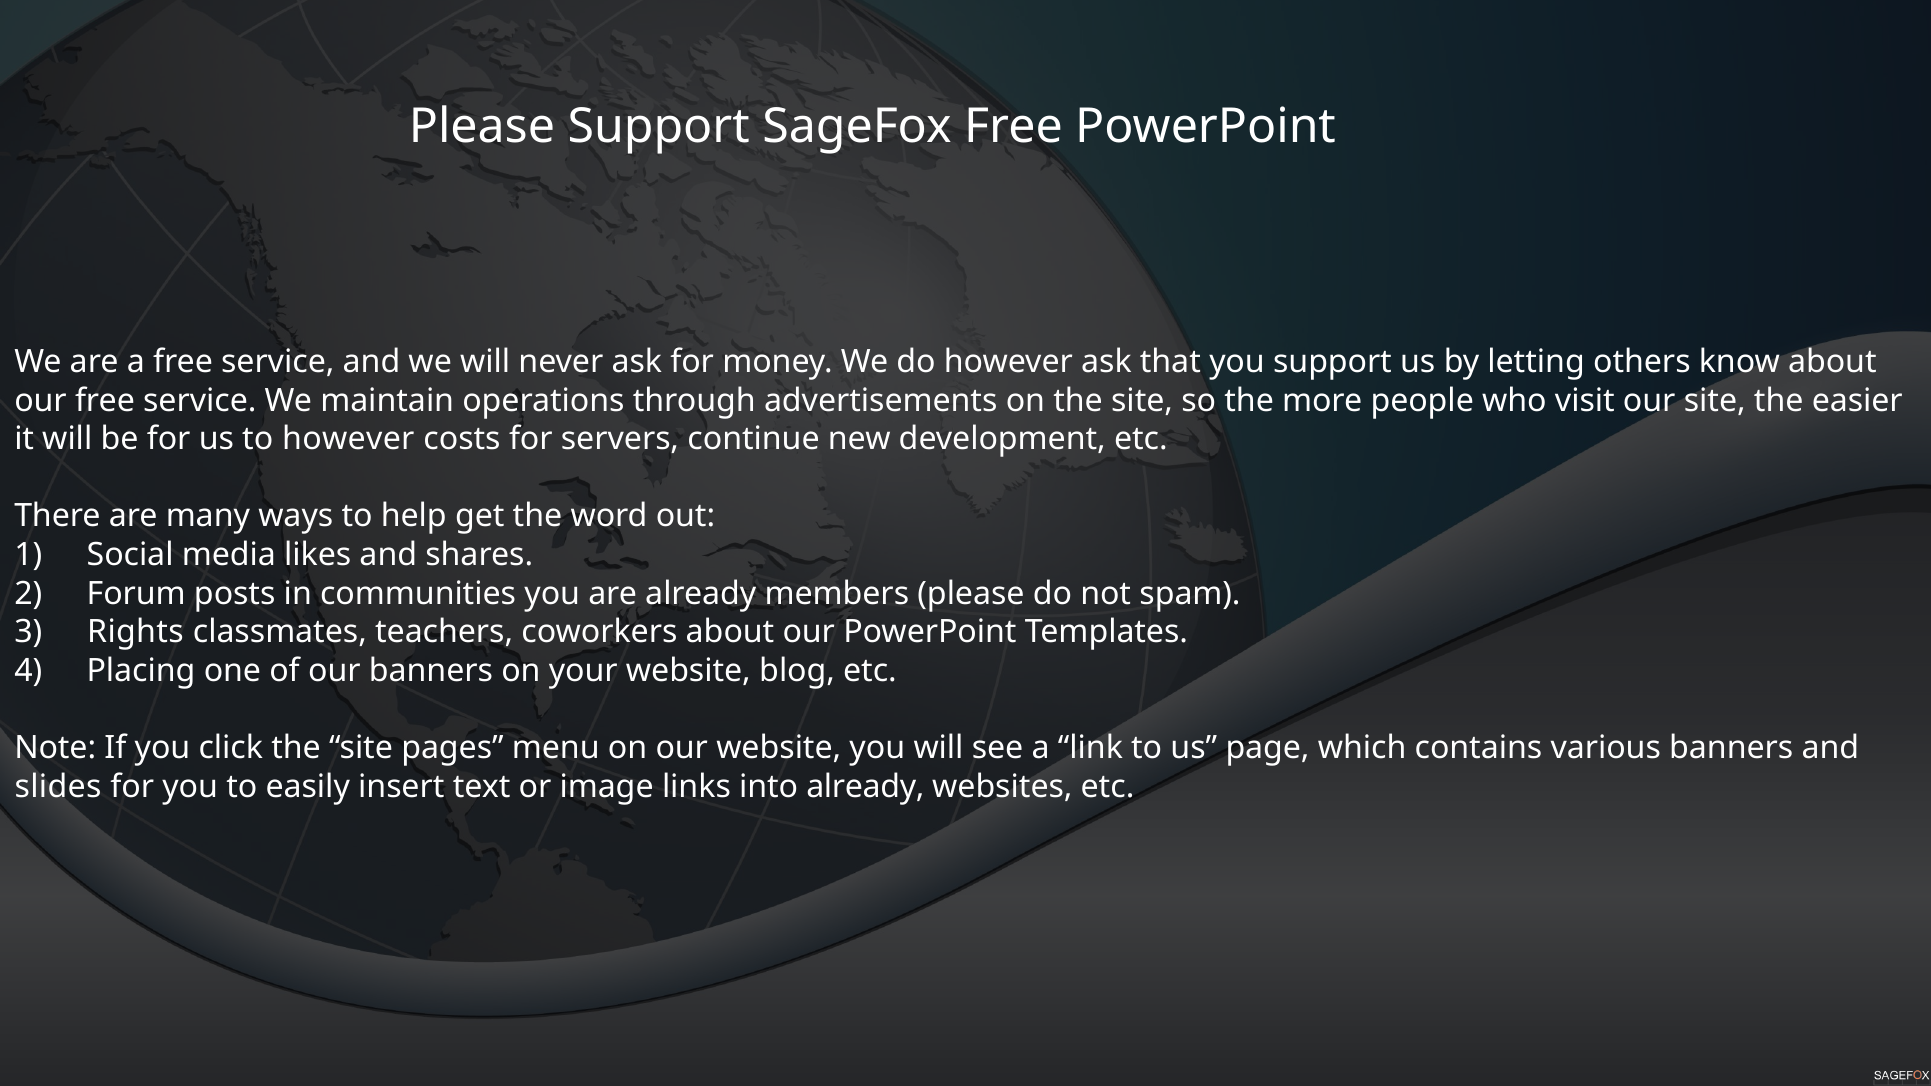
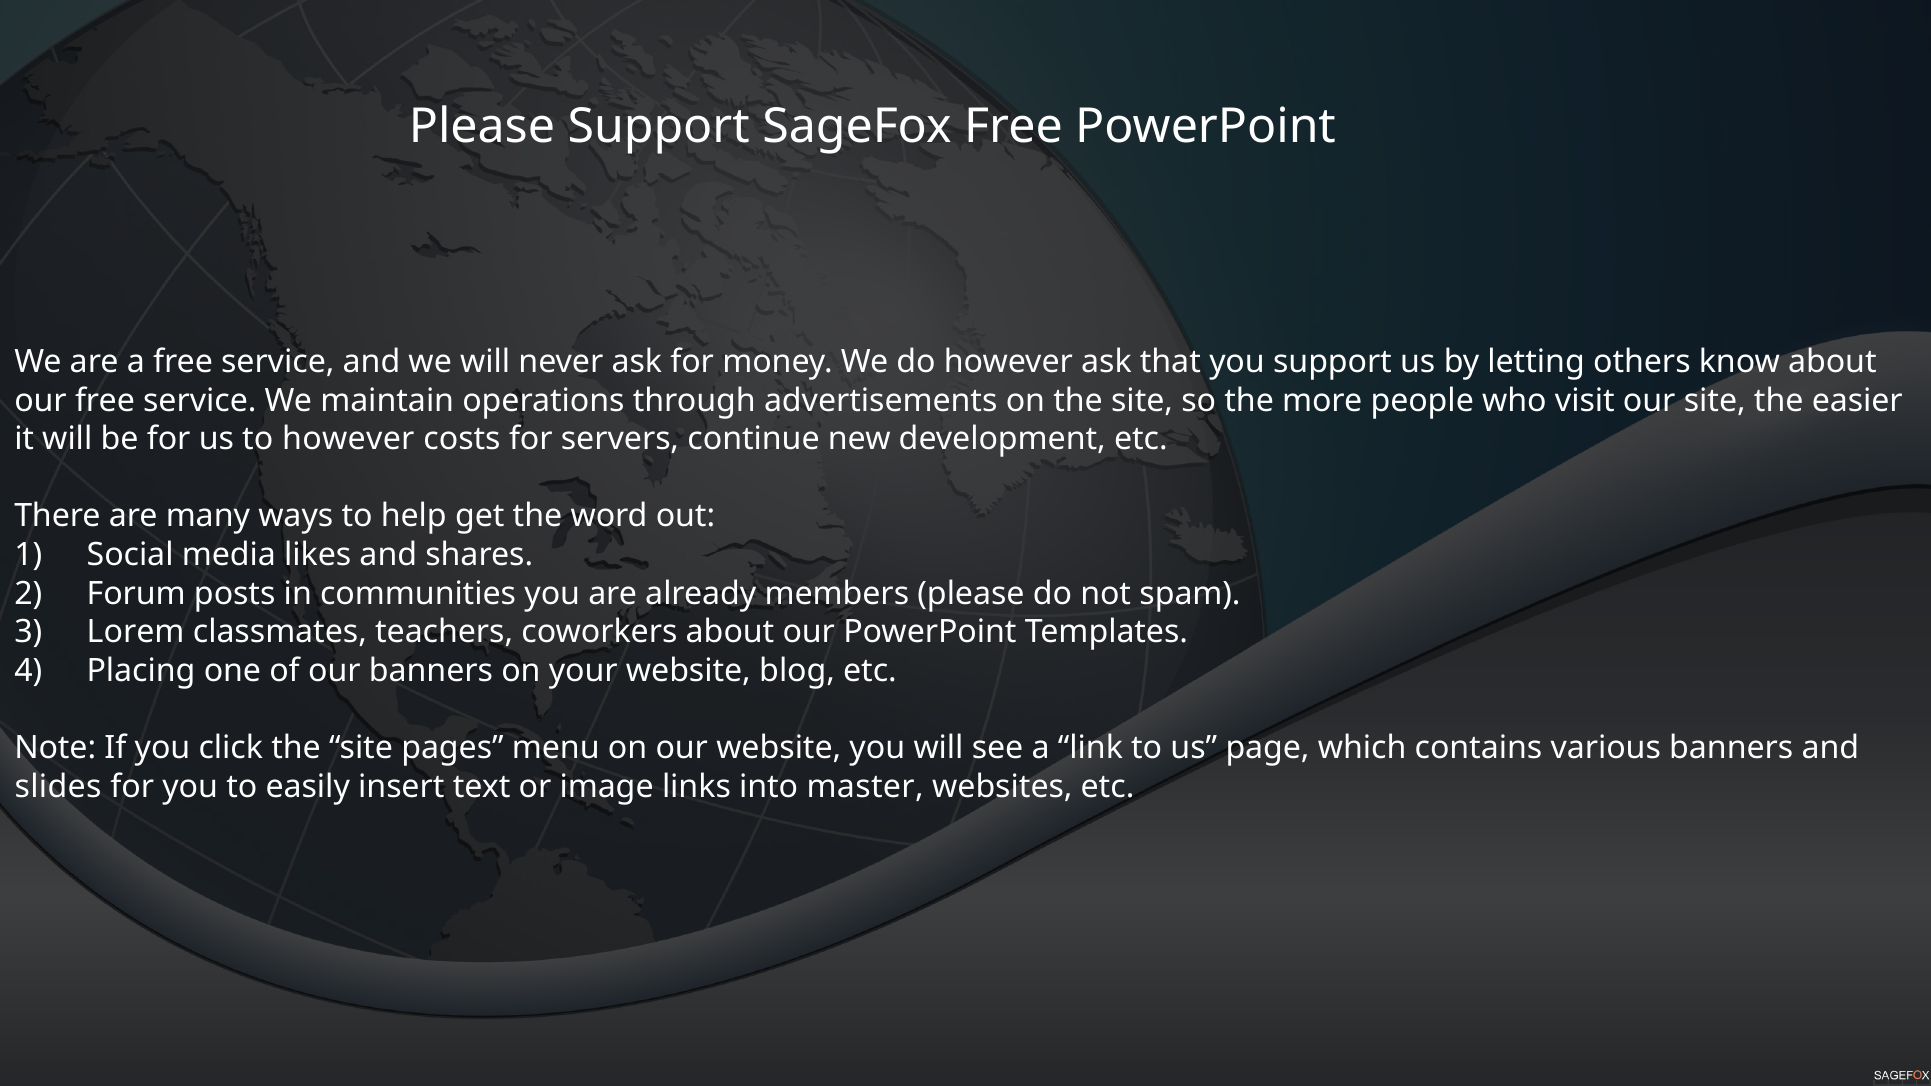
Rights: Rights -> Lorem
into already: already -> master
